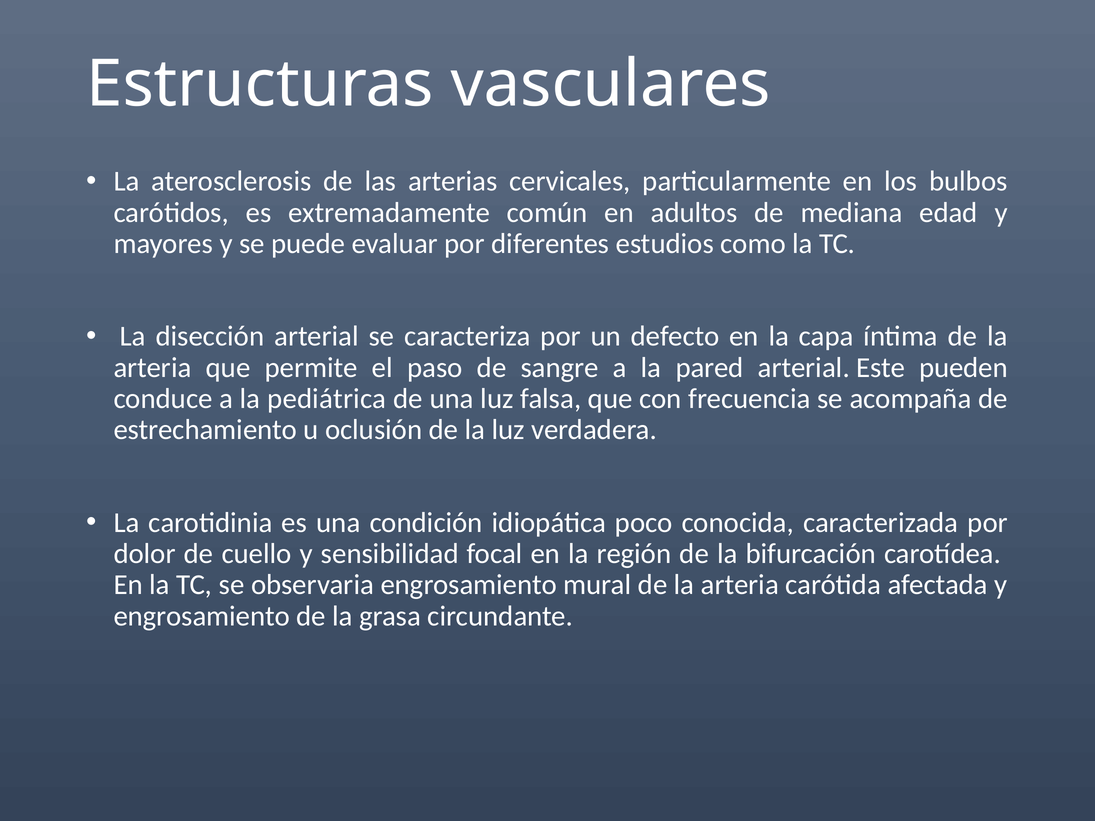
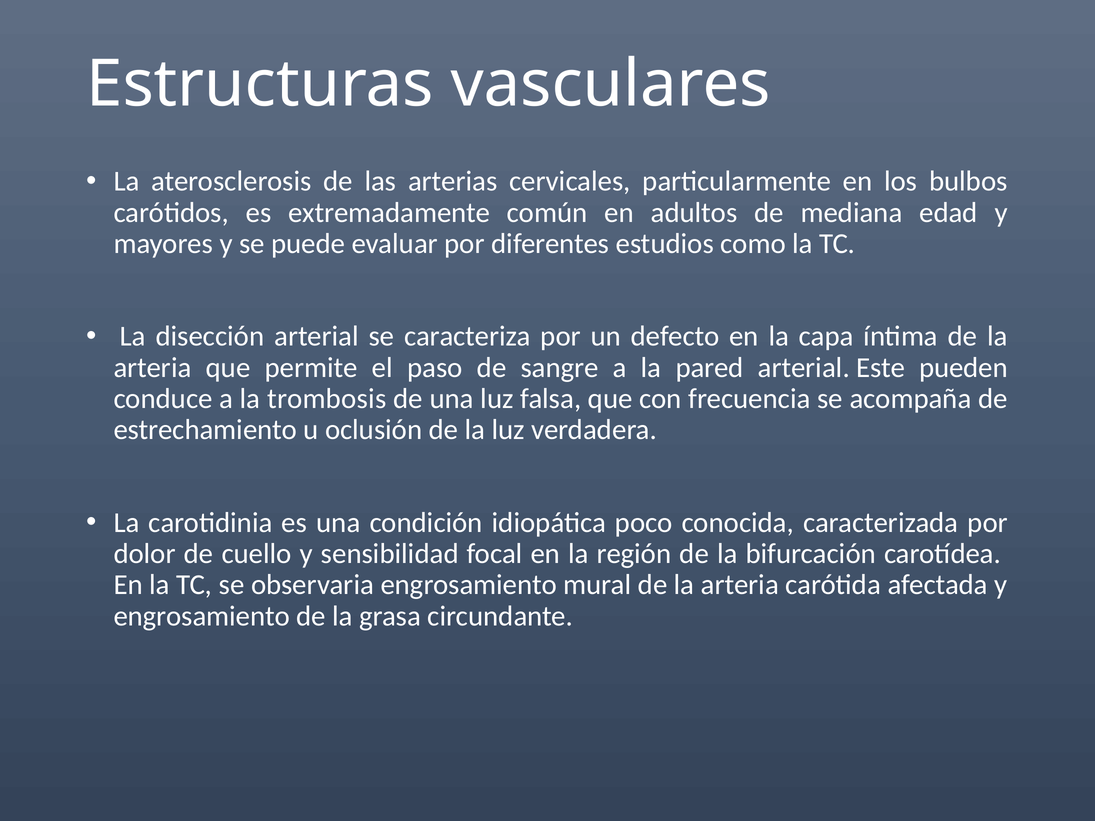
pediátrica: pediátrica -> trombosis
